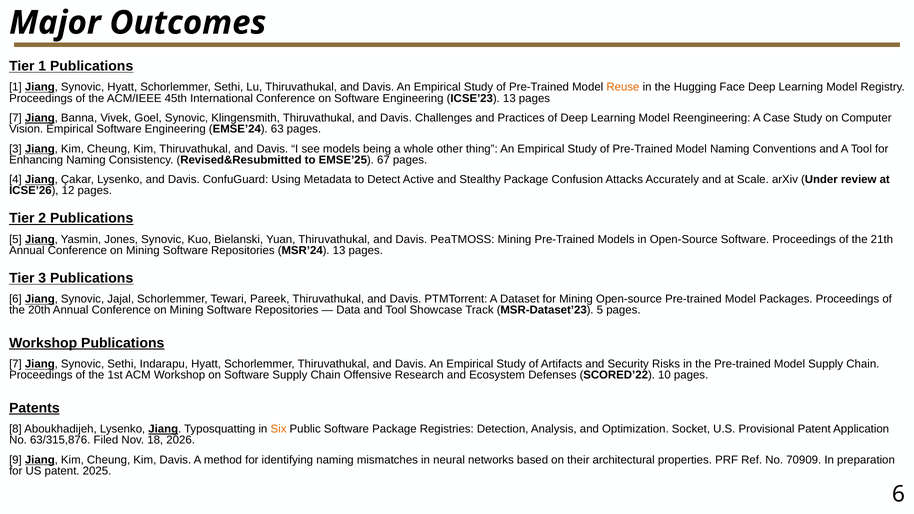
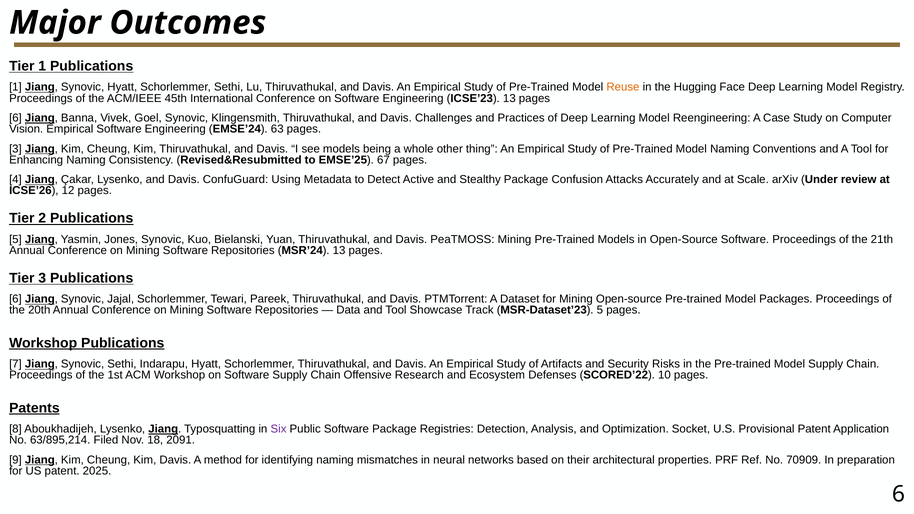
7 at (15, 118): 7 -> 6
Six colour: orange -> purple
63/315,876: 63/315,876 -> 63/895,214
2026: 2026 -> 2091
